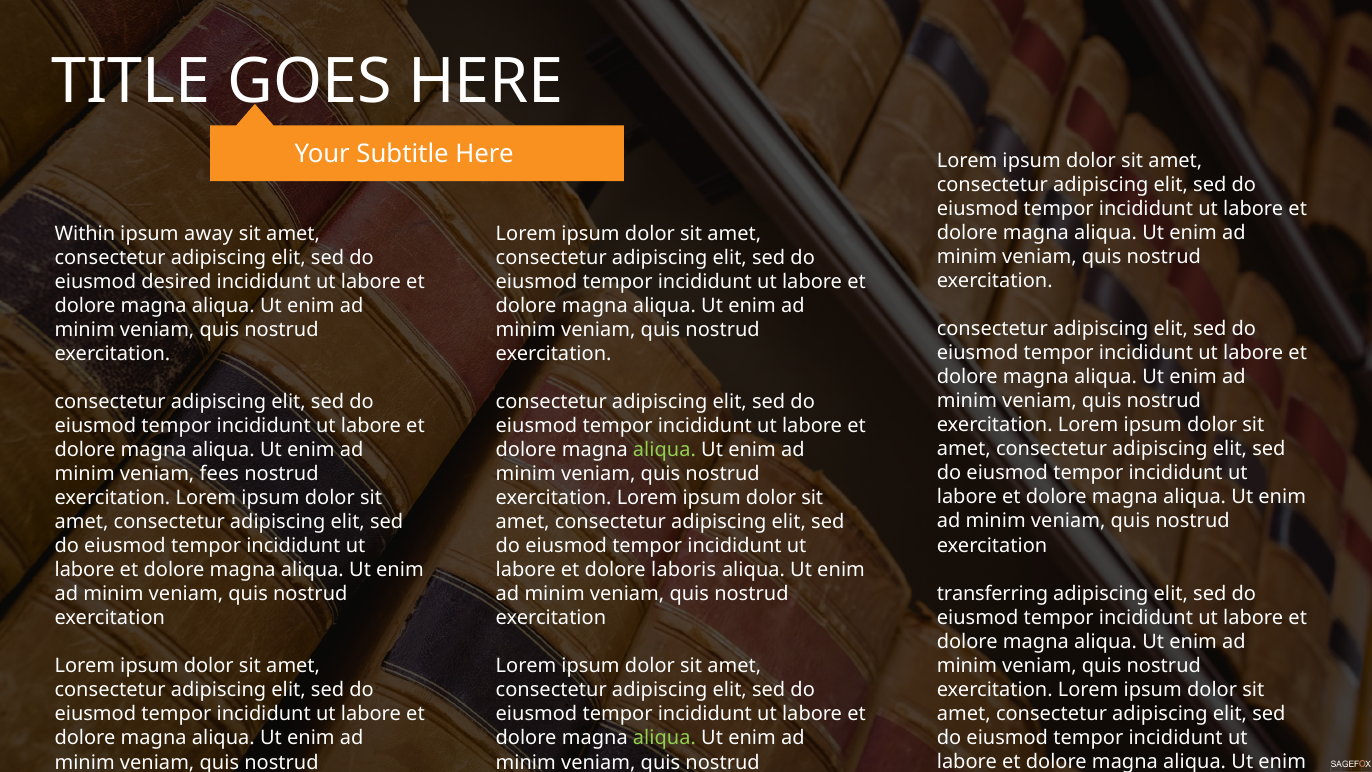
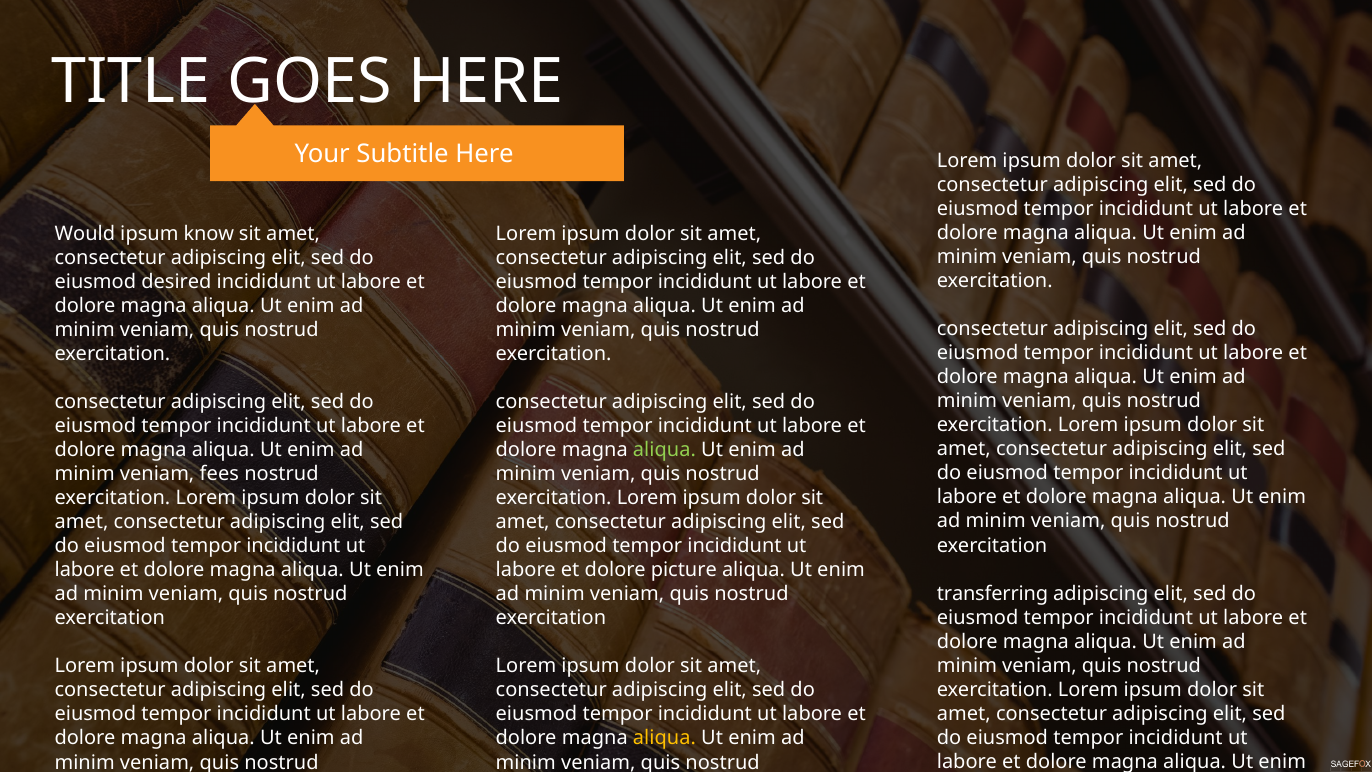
Within: Within -> Would
away: away -> know
laboris: laboris -> picture
aliqua at (664, 738) colour: light green -> yellow
